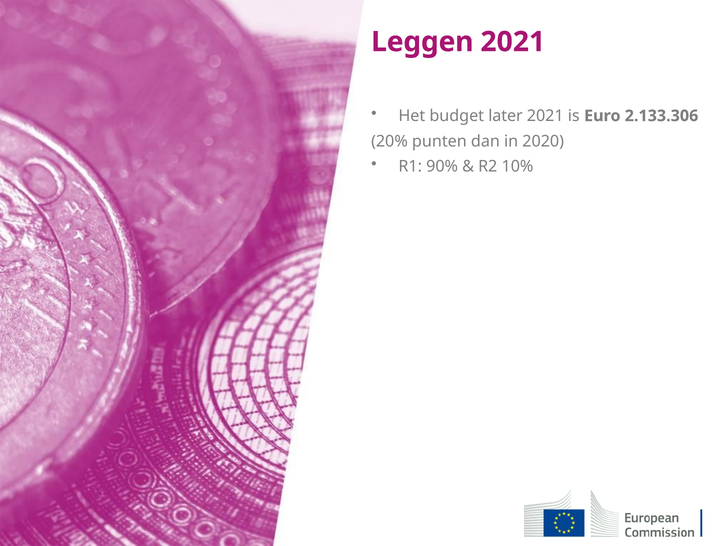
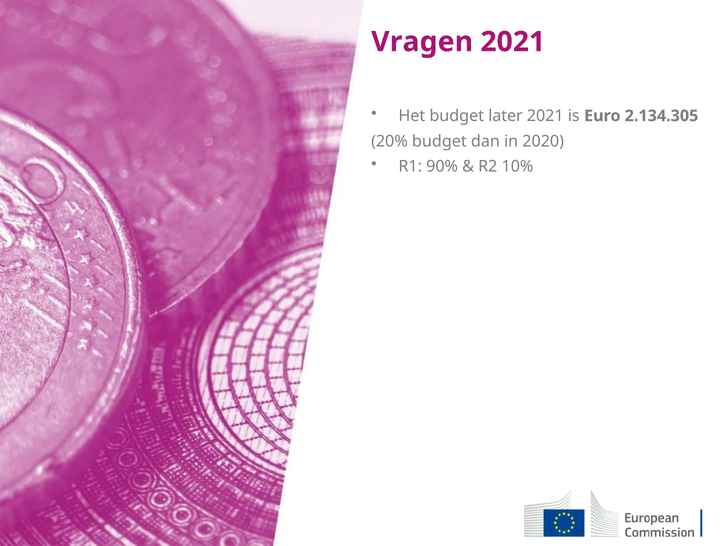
Leggen: Leggen -> Vragen
2.133.306: 2.133.306 -> 2.134.305
20% punten: punten -> budget
